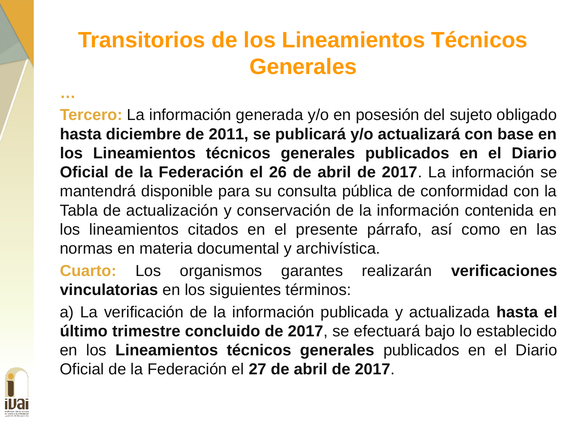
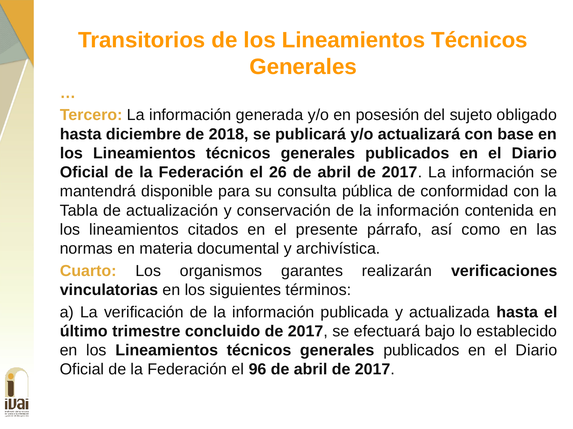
2011: 2011 -> 2018
27: 27 -> 96
